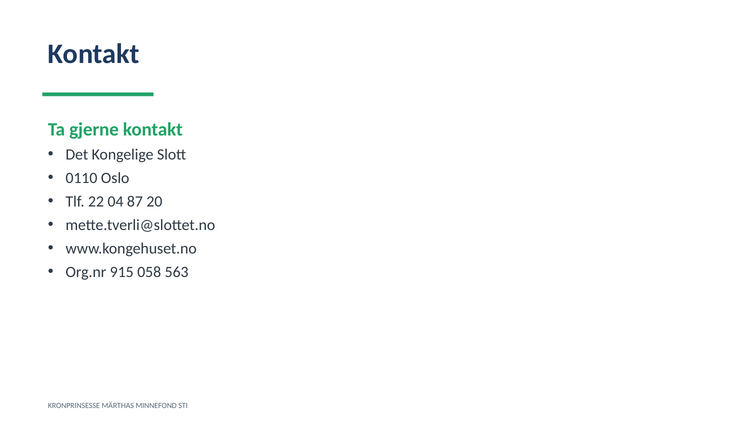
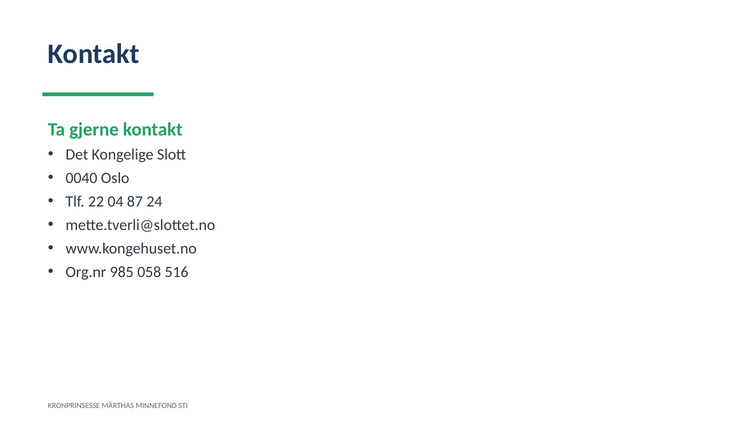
0110: 0110 -> 0040
20: 20 -> 24
915: 915 -> 985
563: 563 -> 516
